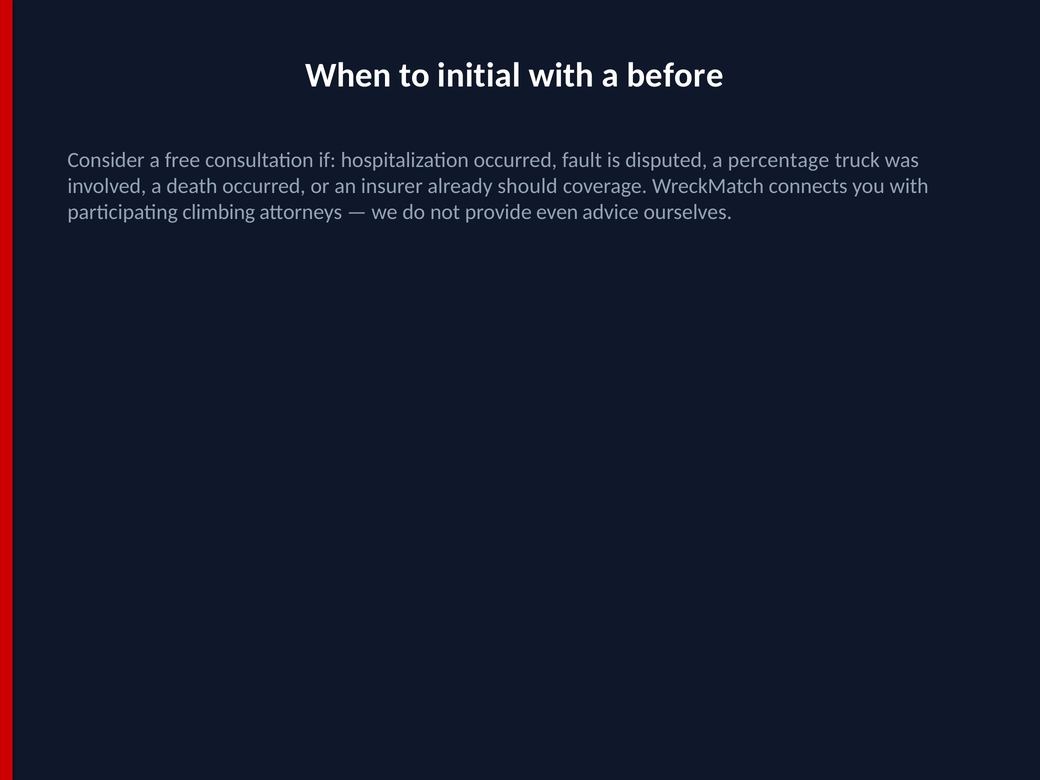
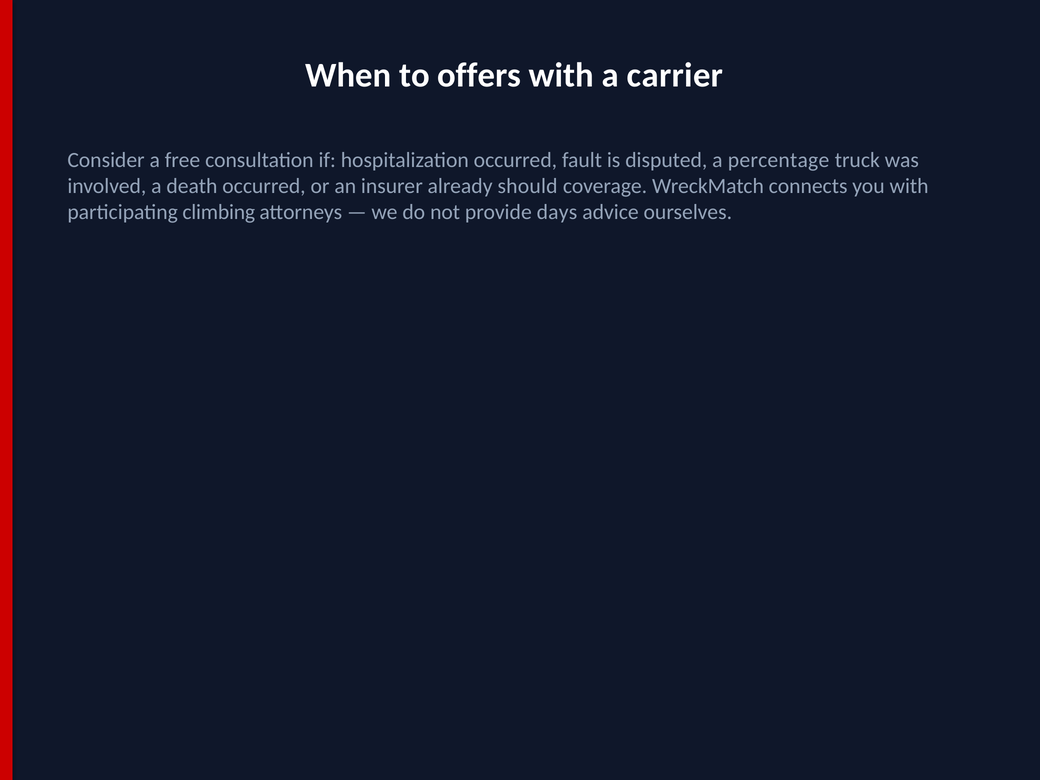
initial: initial -> offers
before: before -> carrier
even: even -> days
